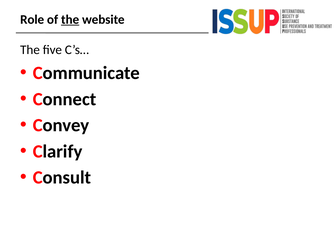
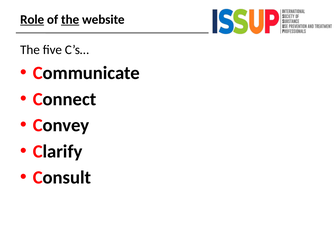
Role underline: none -> present
